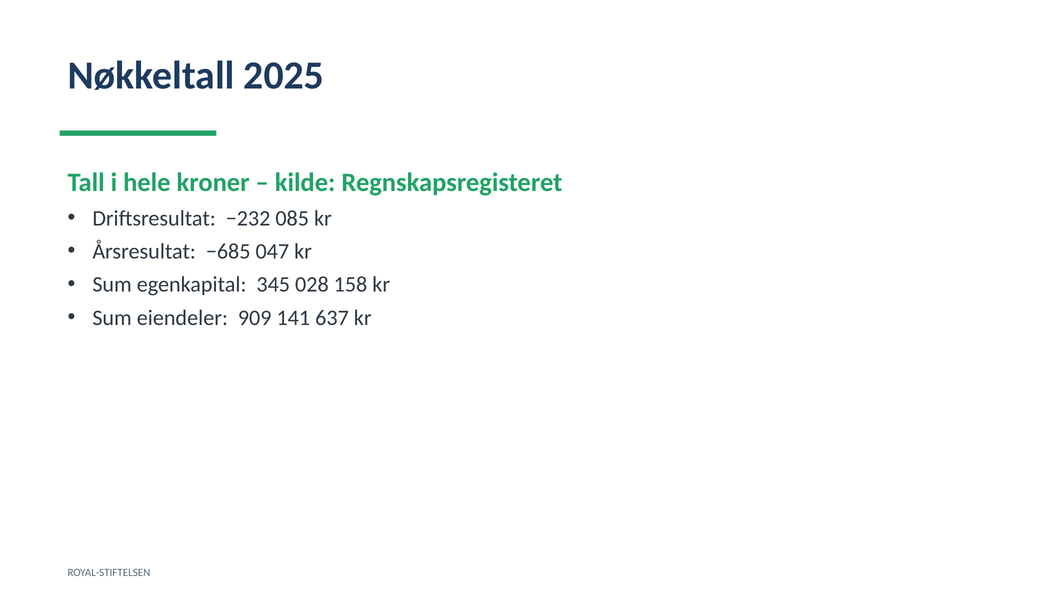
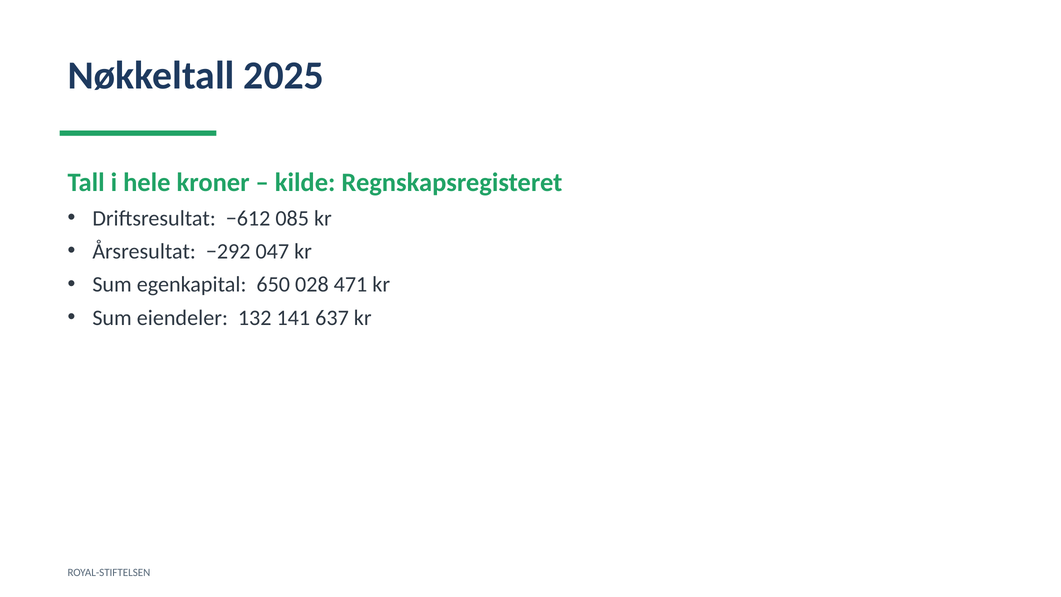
−232: −232 -> −612
−685: −685 -> −292
345: 345 -> 650
158: 158 -> 471
909: 909 -> 132
